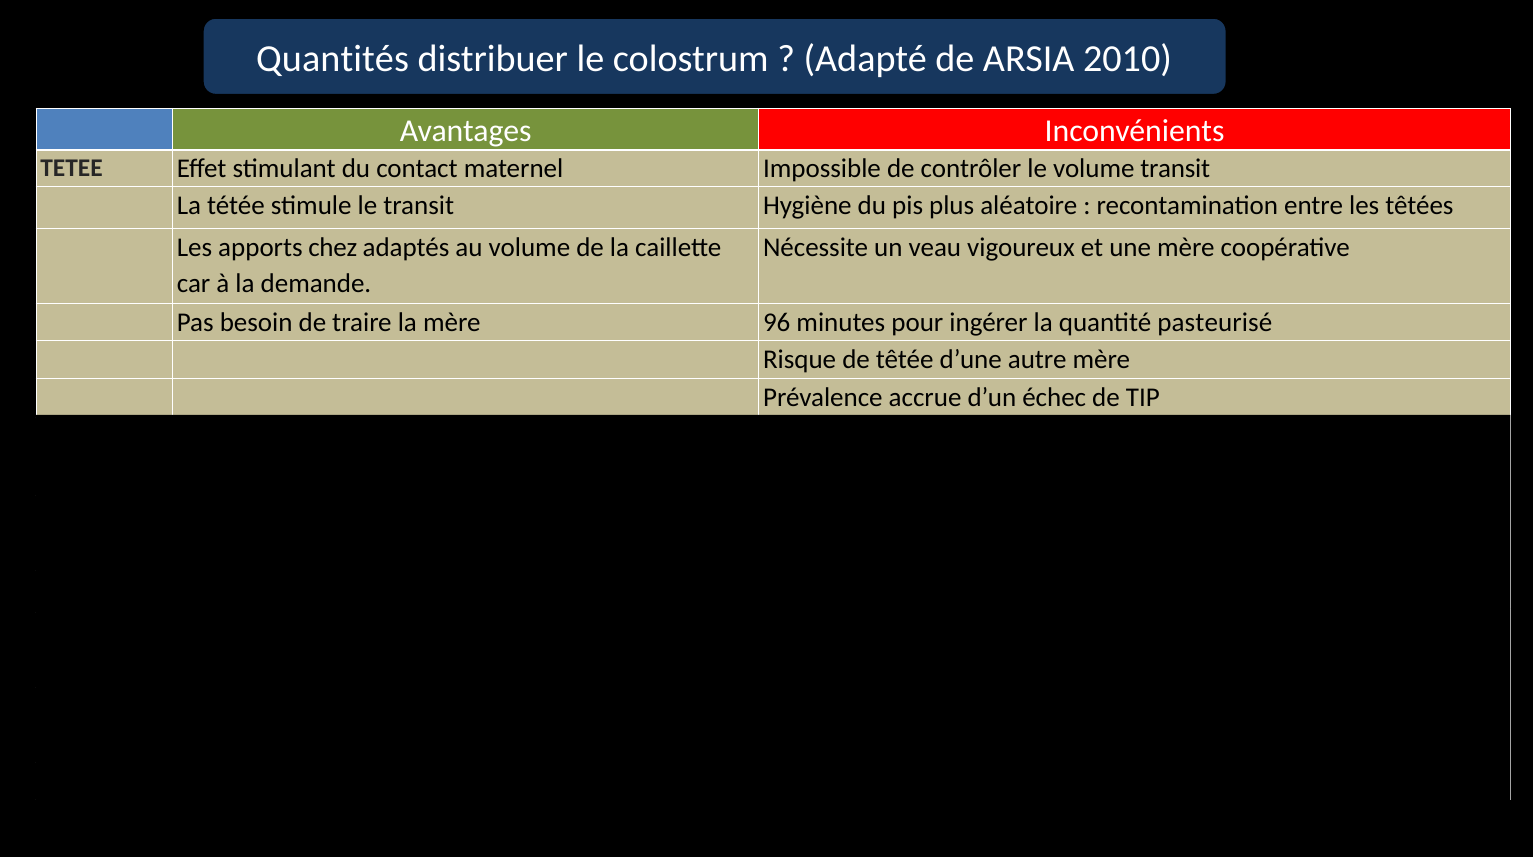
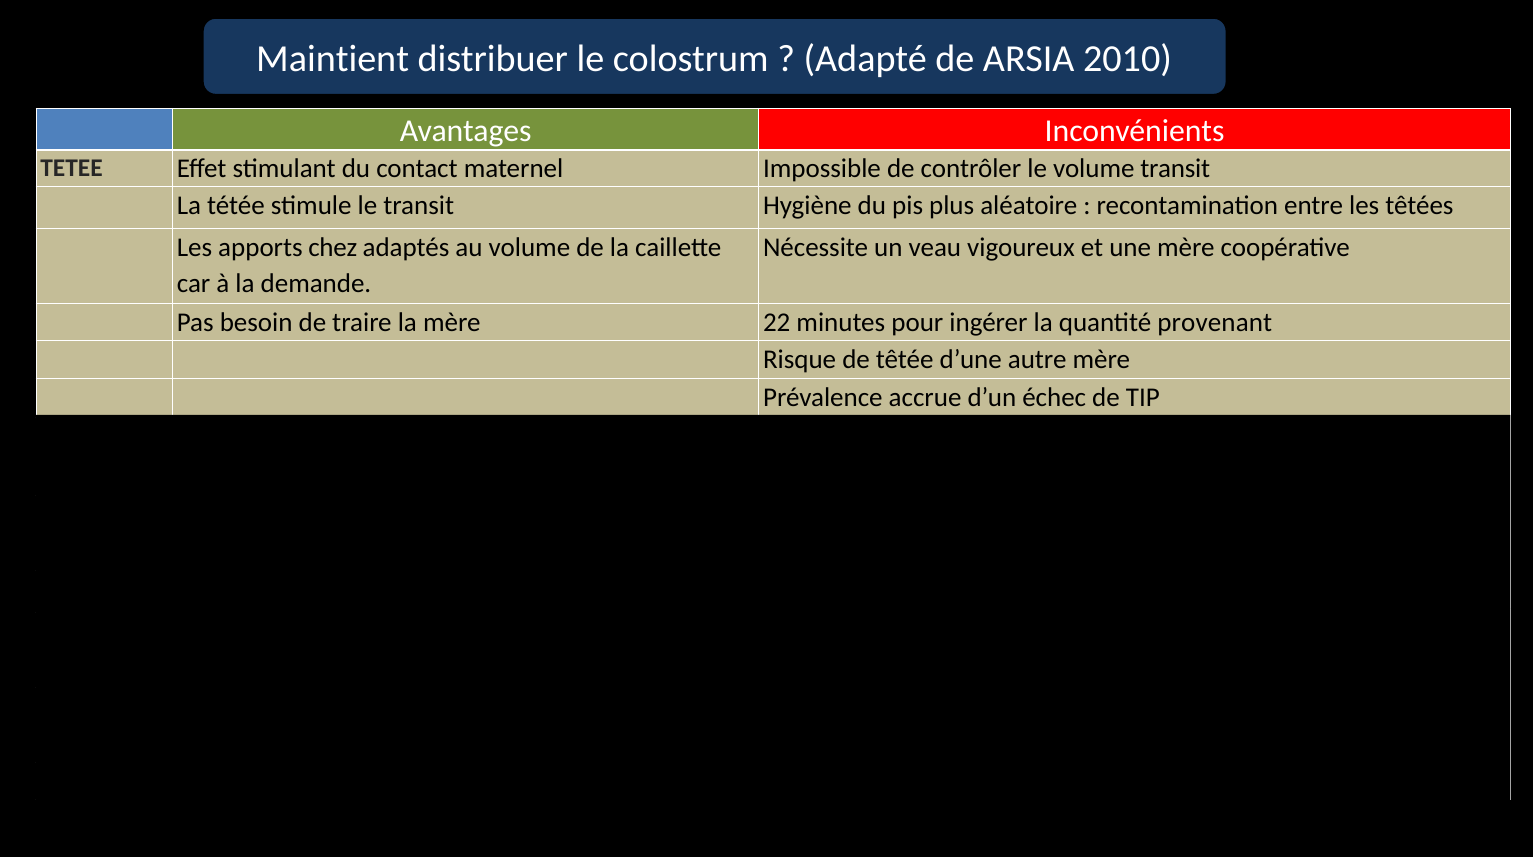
Quantités at (333, 59): Quantités -> Maintient
96: 96 -> 22
pasteurisé: pasteurisé -> provenant
